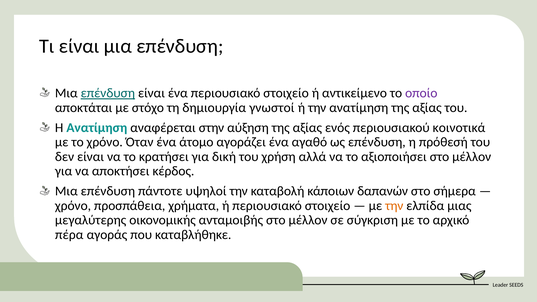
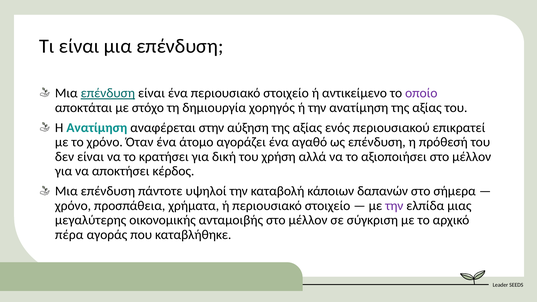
γνωστοί: γνωστοί -> χορηγός
κοινοτικά: κοινοτικά -> επικρατεί
την at (394, 206) colour: orange -> purple
